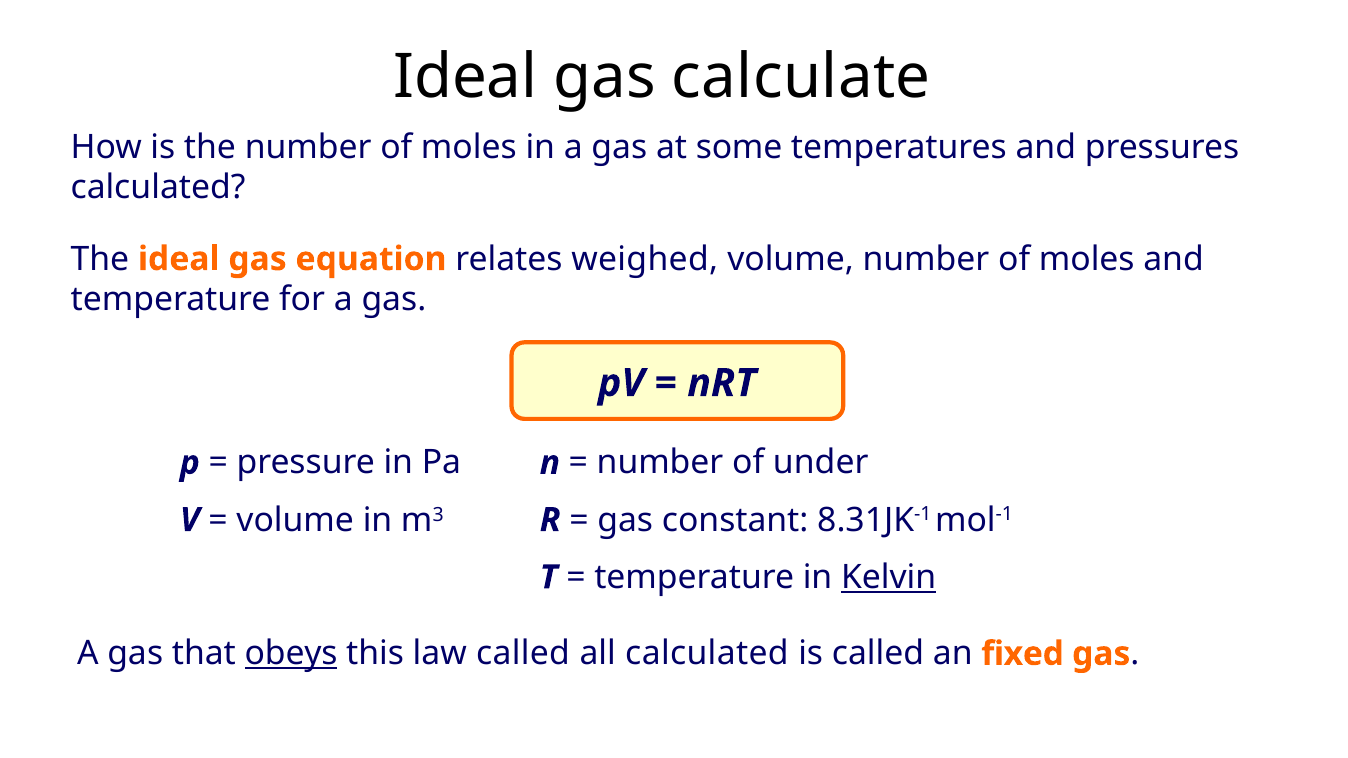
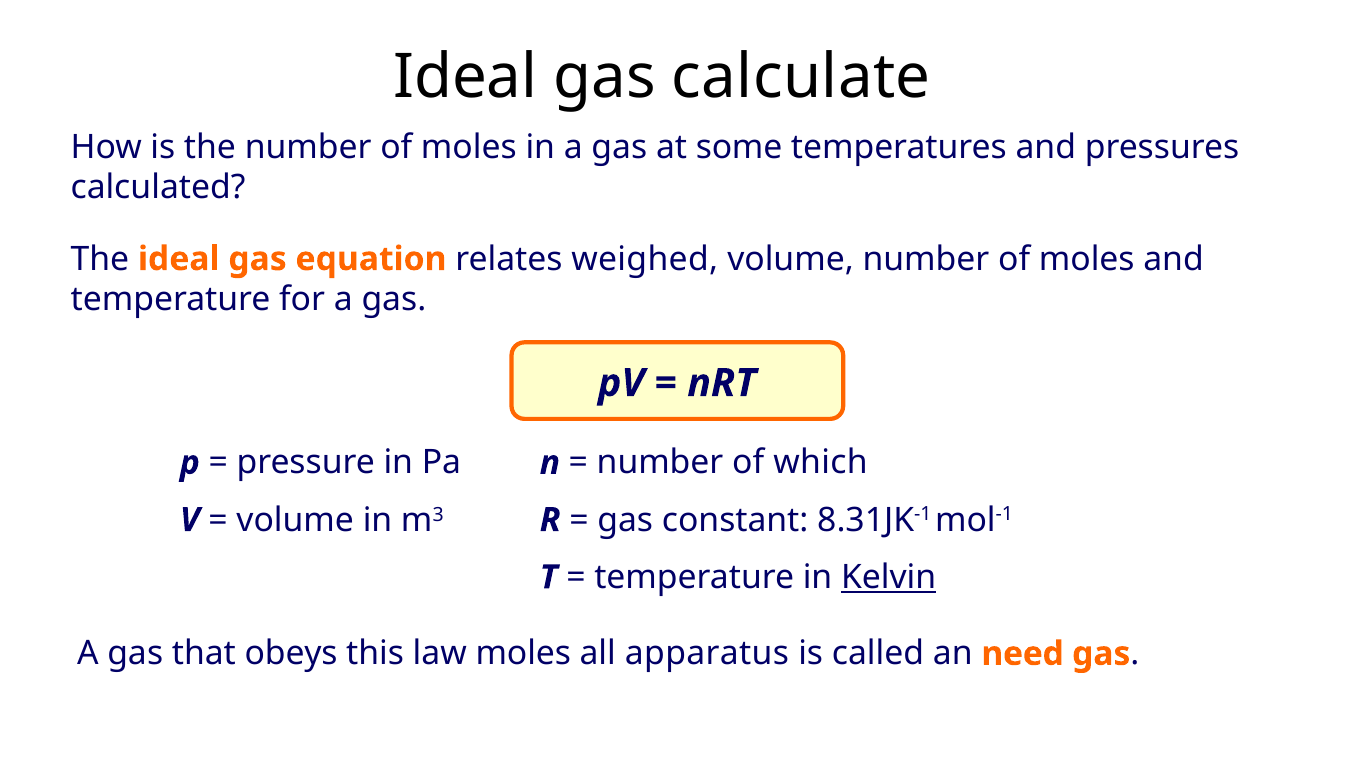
under: under -> which
obeys underline: present -> none
law called: called -> moles
all calculated: calculated -> apparatus
fixed: fixed -> need
